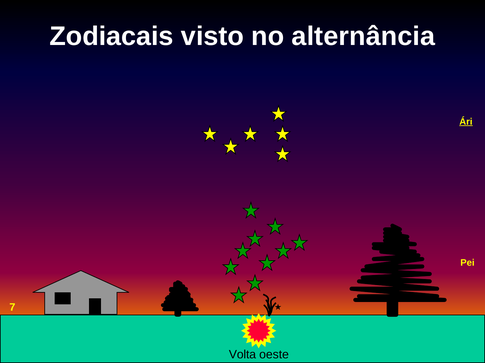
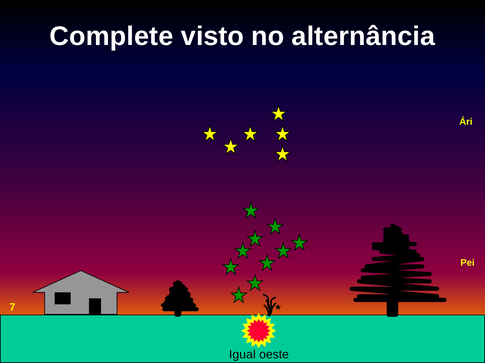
Zodiacais: Zodiacais -> Complete
Ári underline: present -> none
Volta: Volta -> Igual
